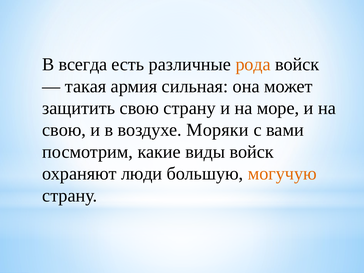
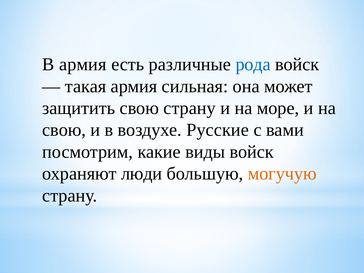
В всегда: всегда -> армия
рода colour: orange -> blue
Моряки: Моряки -> Русские
